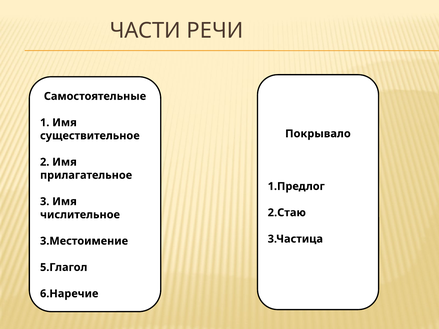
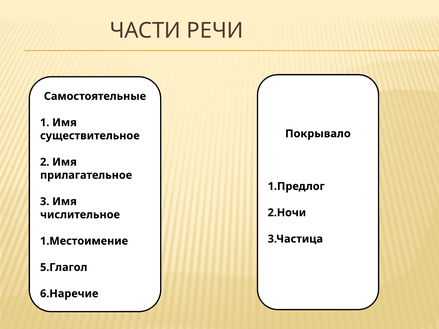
2.Стаю: 2.Стаю -> 2.Ночи
3.Местоимение: 3.Местоимение -> 1.Местоимение
